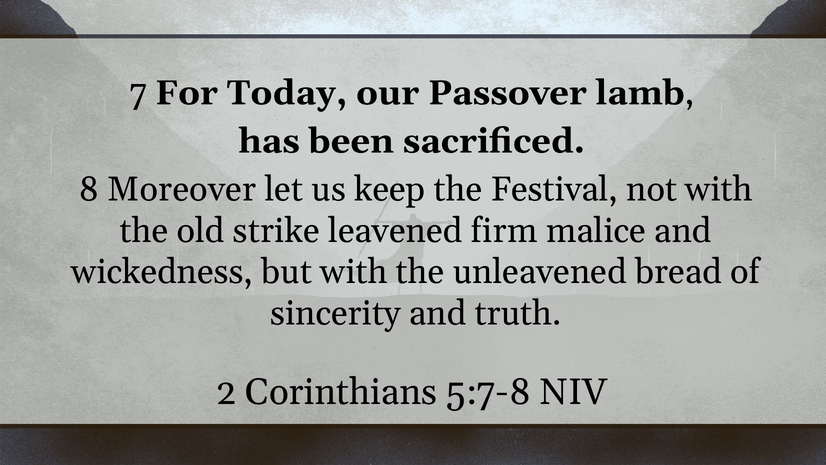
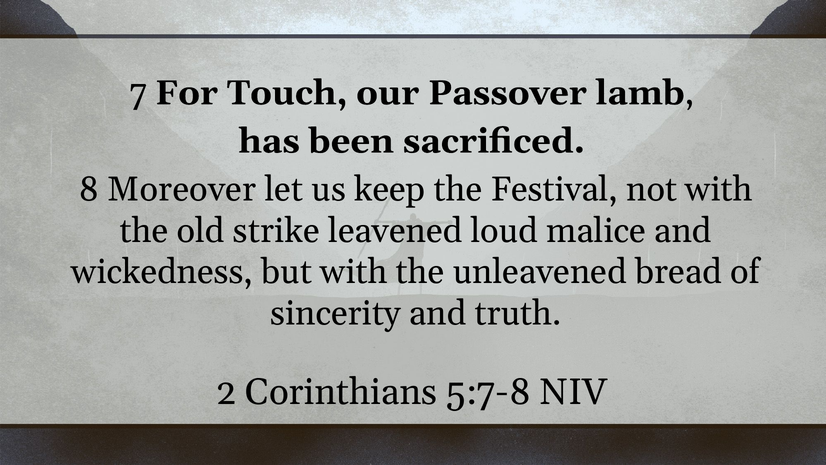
Today: Today -> Touch
firm: firm -> loud
